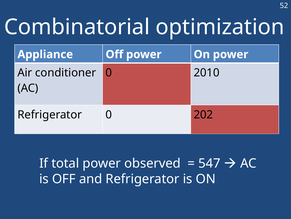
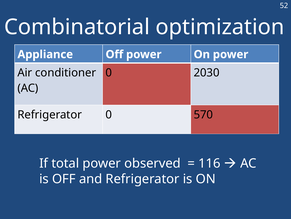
2010: 2010 -> 2030
202: 202 -> 570
547: 547 -> 116
